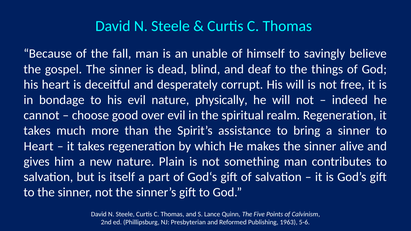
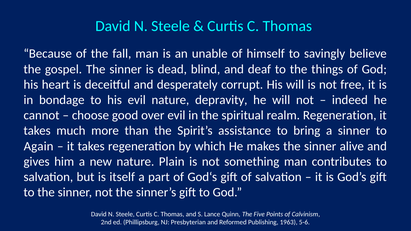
physically: physically -> depravity
Heart at (39, 146): Heart -> Again
